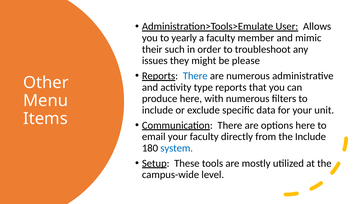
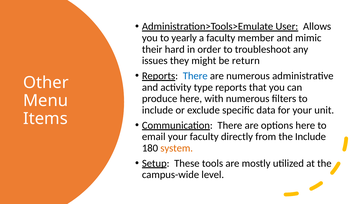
such: such -> hard
please: please -> return
system colour: blue -> orange
